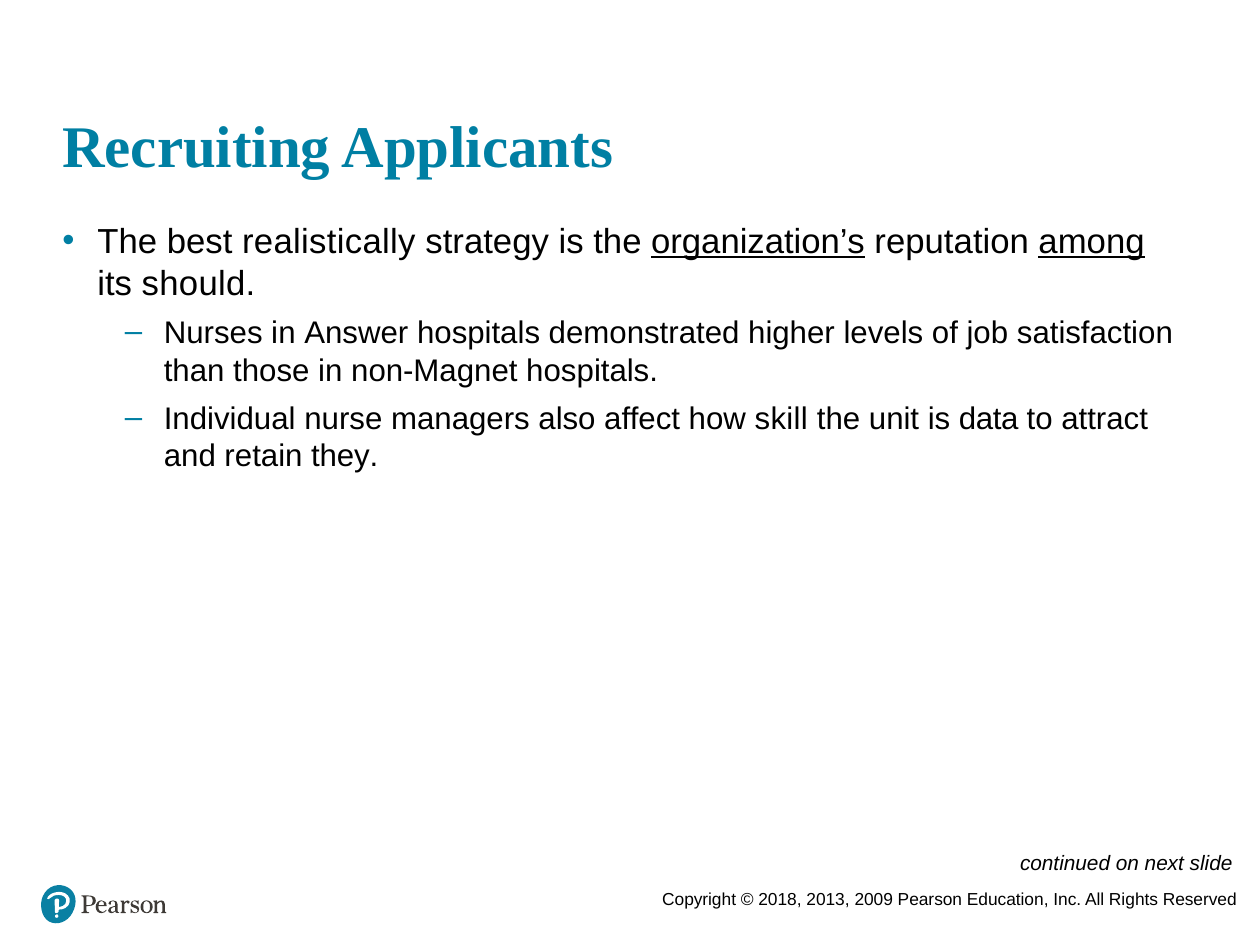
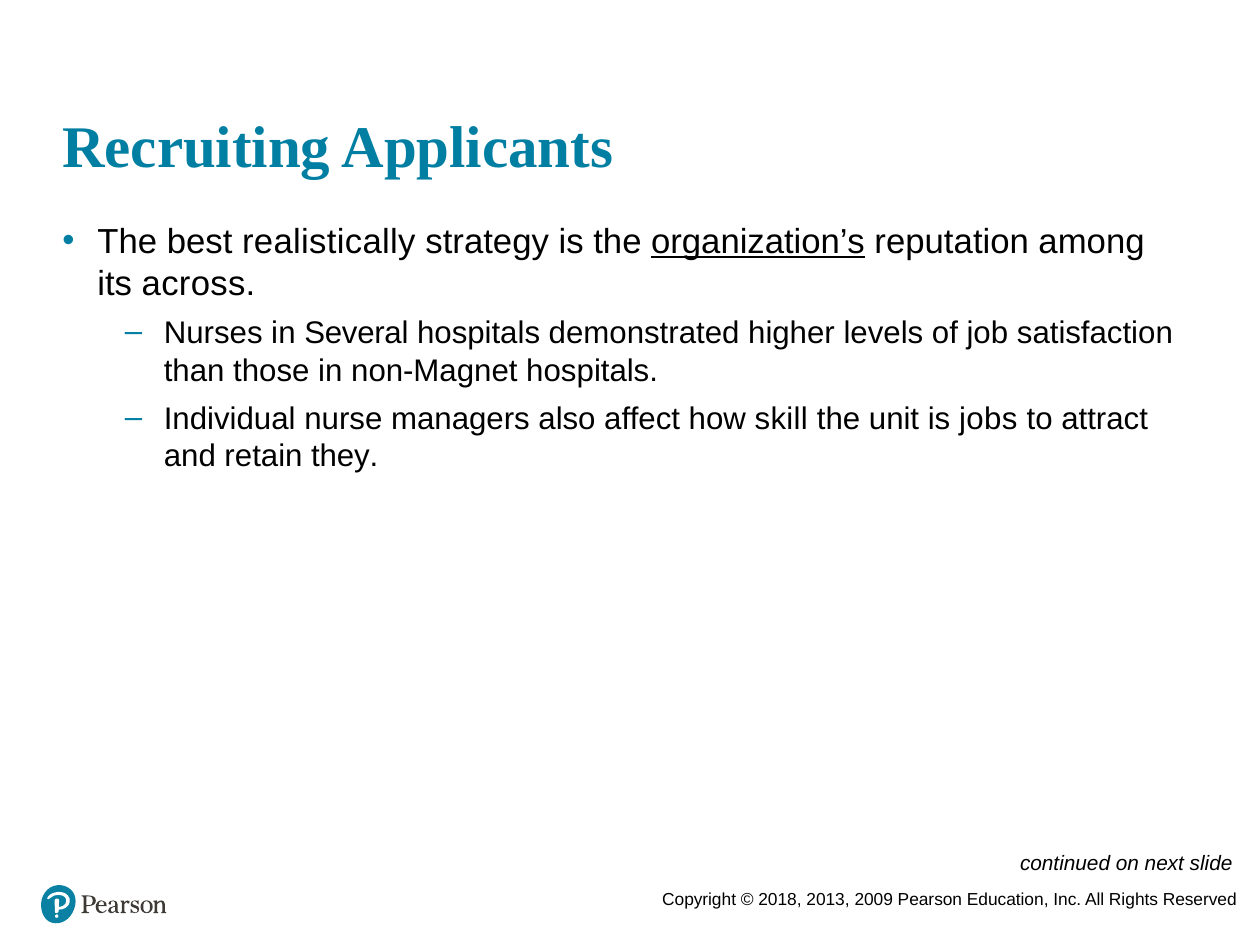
among underline: present -> none
should: should -> across
Answer: Answer -> Several
data: data -> jobs
